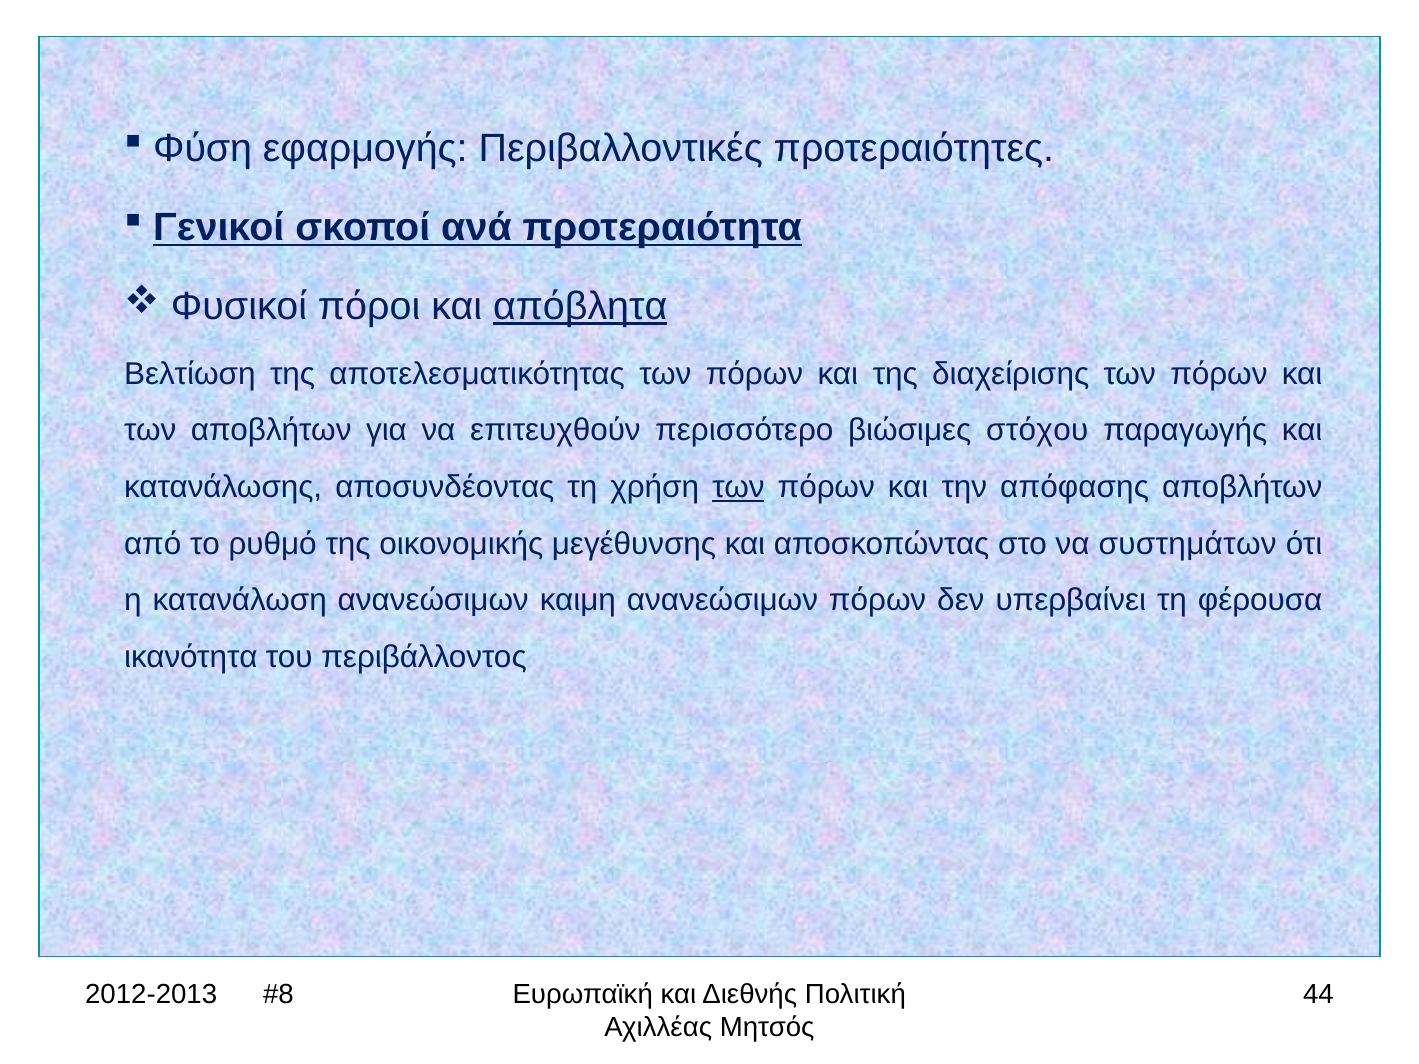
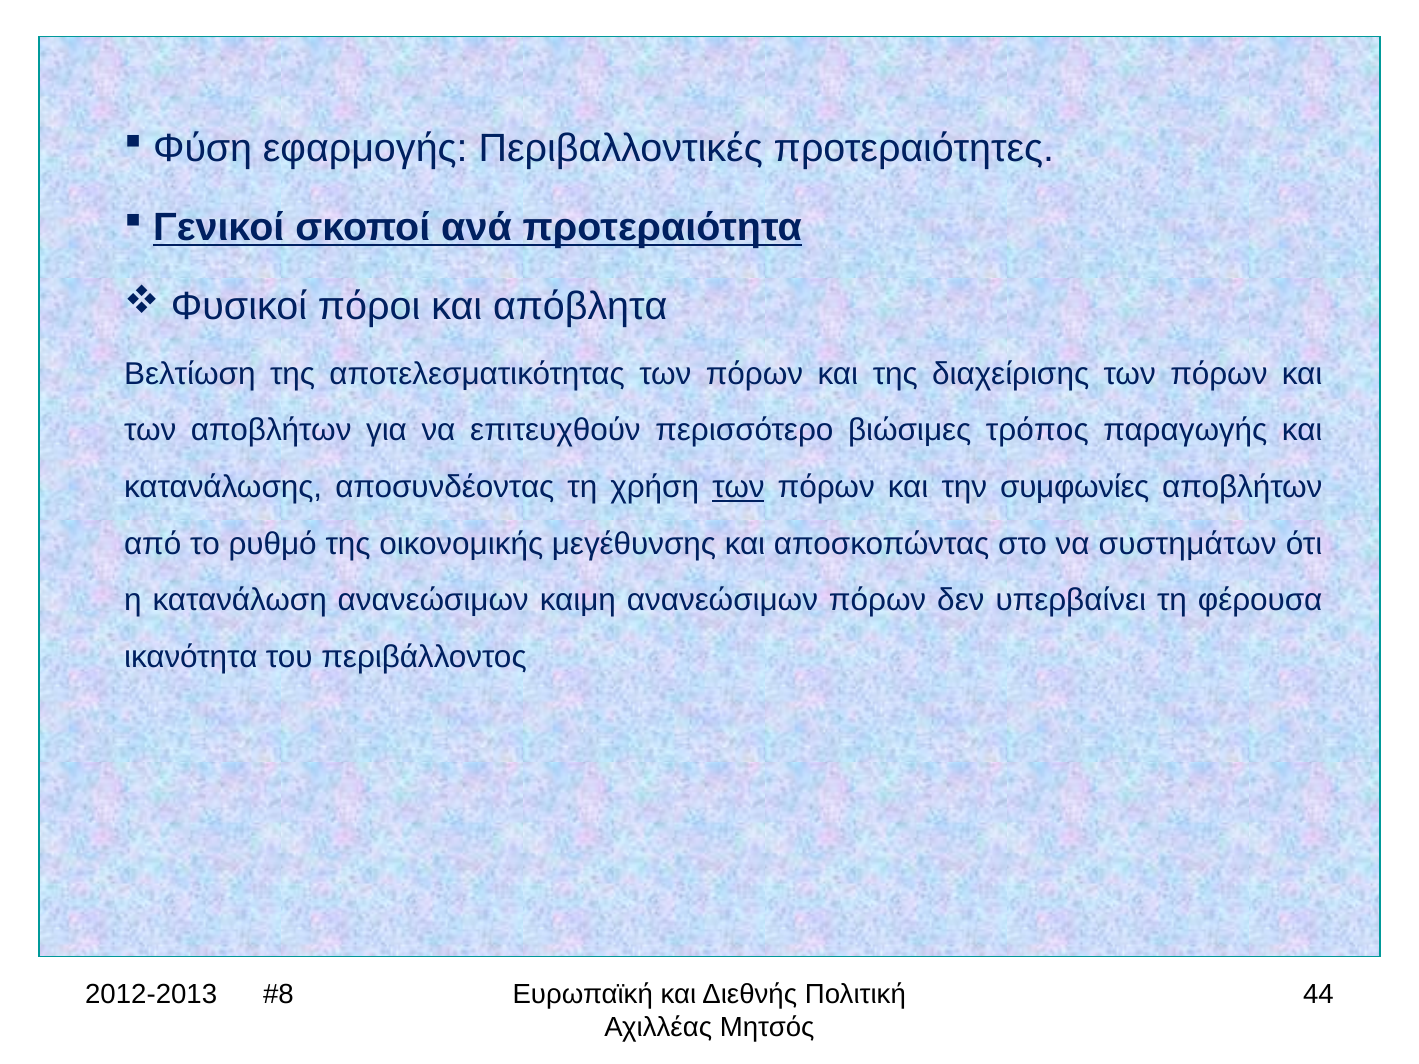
απόβλητα underline: present -> none
στόχου: στόχου -> τρόπος
απόφασης: απόφασης -> συμφωνίες
